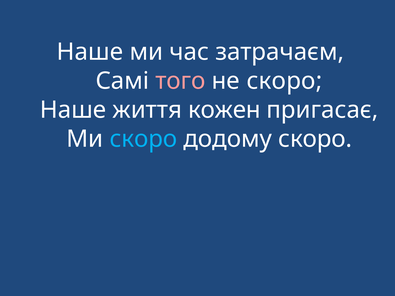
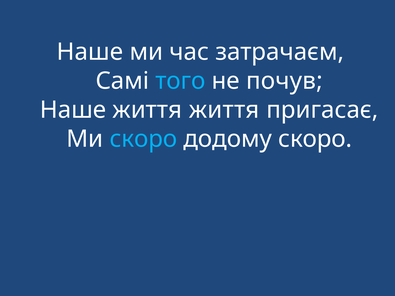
того colour: pink -> light blue
не скоро: скоро -> почув
життя кожен: кожен -> життя
